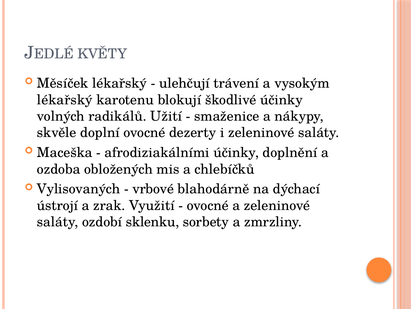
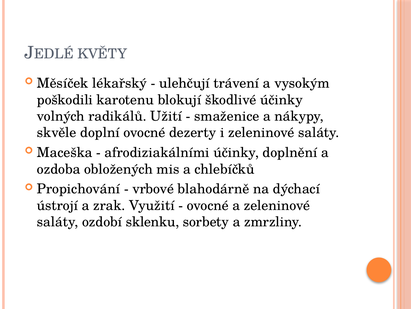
lékařský at (65, 100): lékařský -> poškodili
Vylisovaných: Vylisovaných -> Propichování
